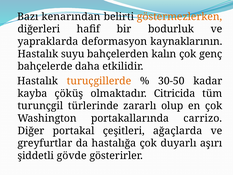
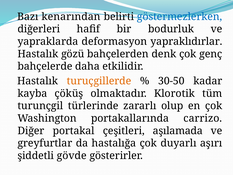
göstermezlerken colour: orange -> blue
kaynaklarının: kaynaklarının -> yapraklıdırlar
suyu: suyu -> gözü
kalın: kalın -> denk
Citricida: Citricida -> Klorotik
ağaçlarda: ağaçlarda -> aşılamada
